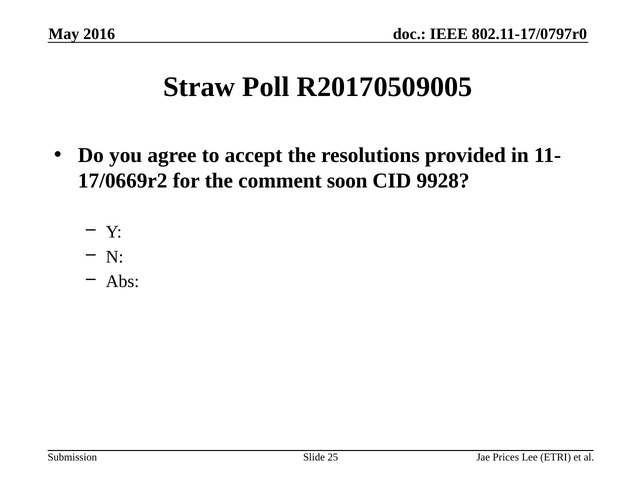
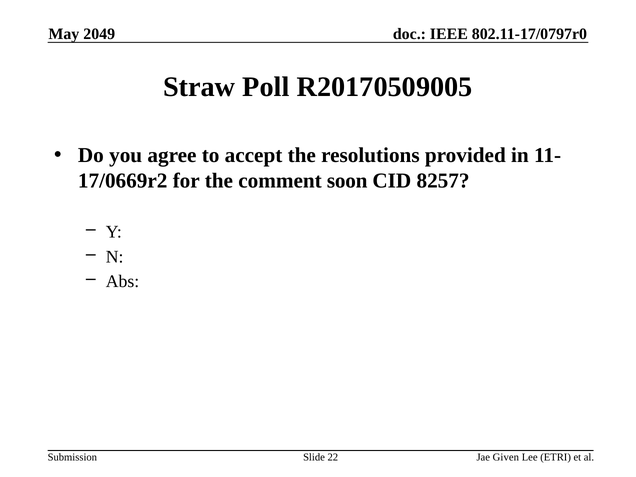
2016: 2016 -> 2049
9928: 9928 -> 8257
25: 25 -> 22
Prices: Prices -> Given
